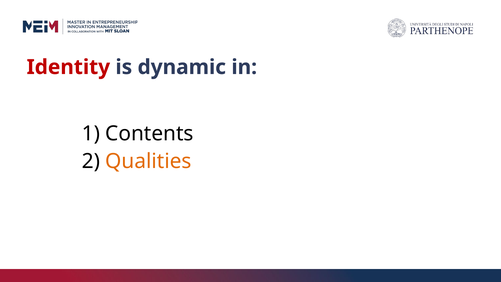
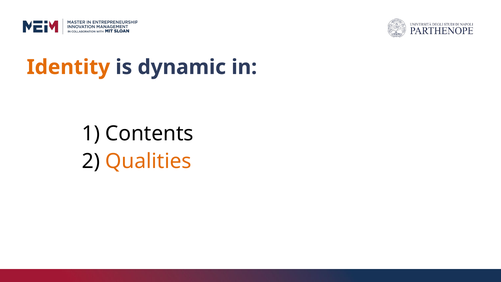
Identity colour: red -> orange
